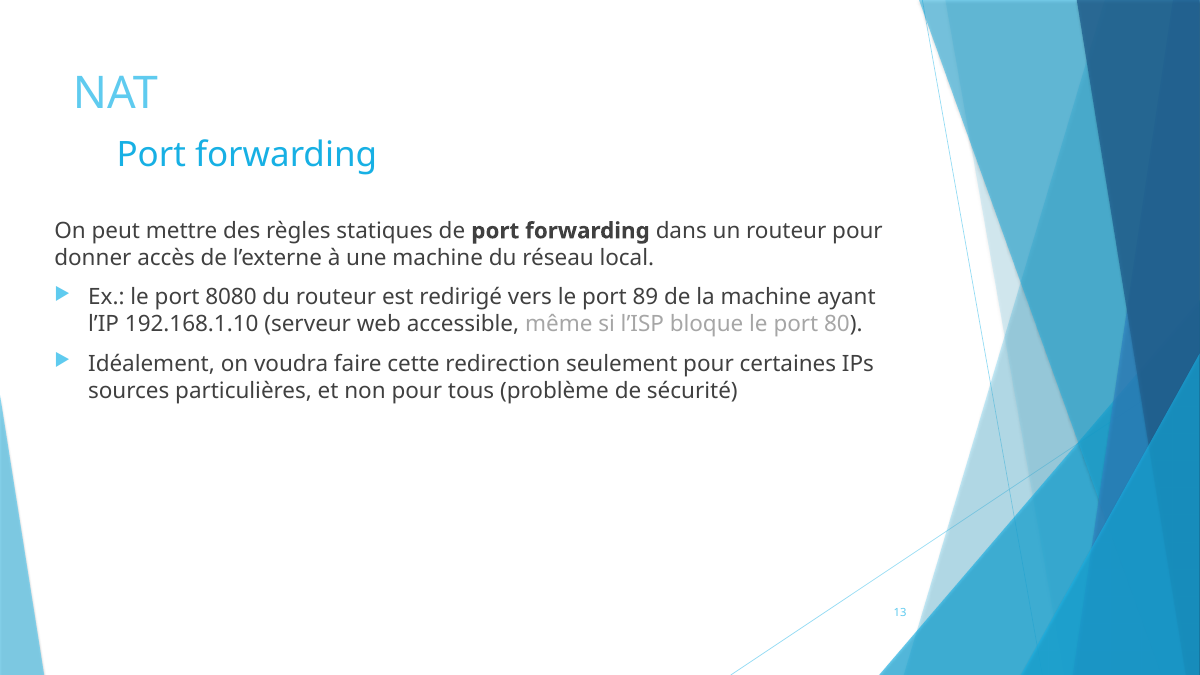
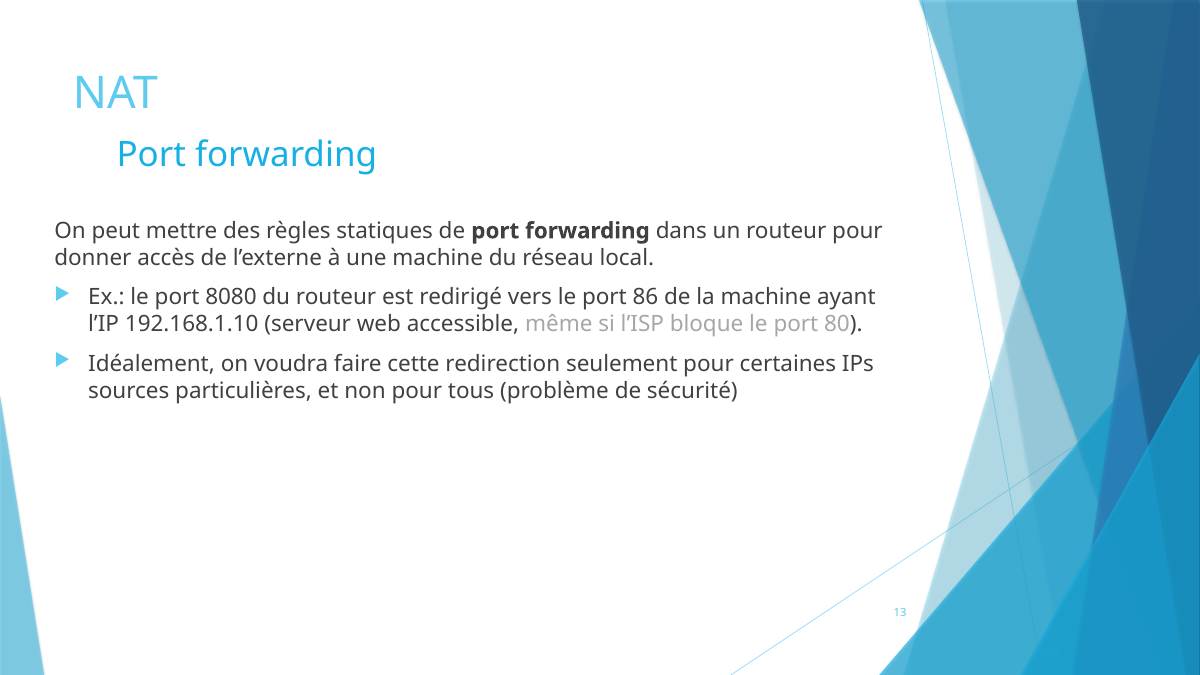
89: 89 -> 86
